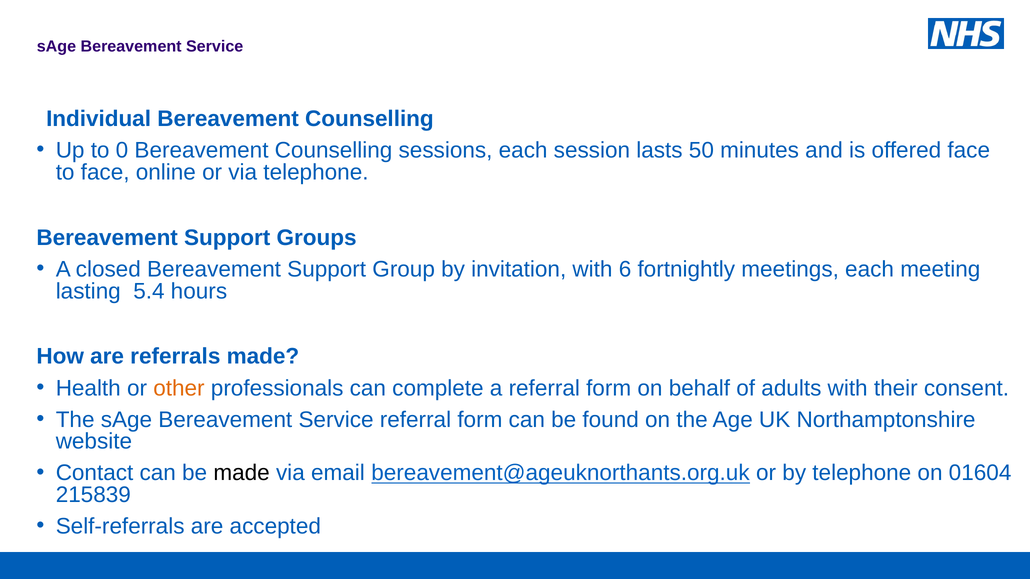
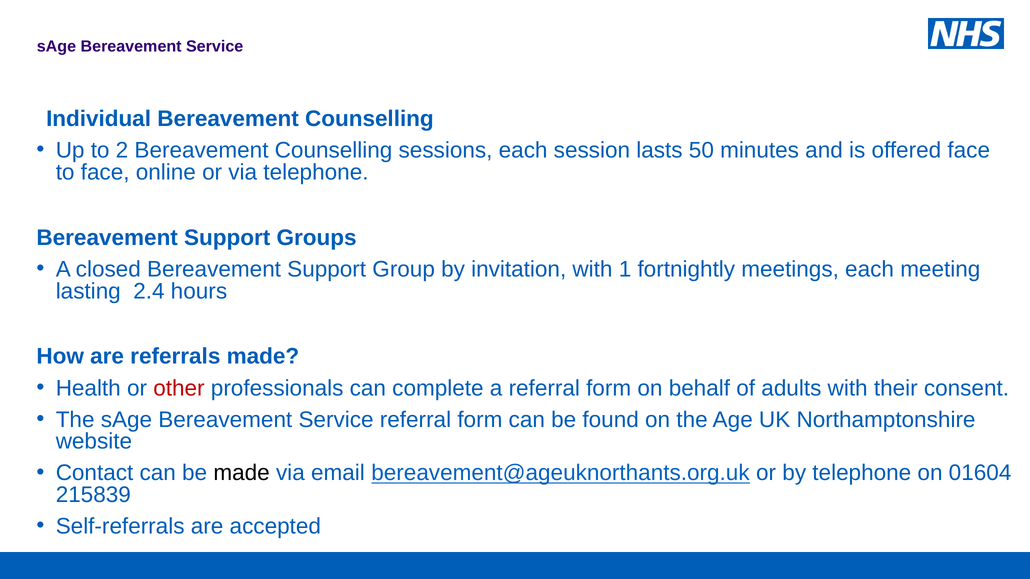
0: 0 -> 2
6: 6 -> 1
5.4: 5.4 -> 2.4
other colour: orange -> red
